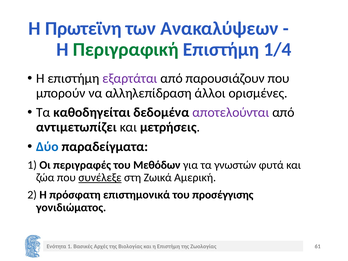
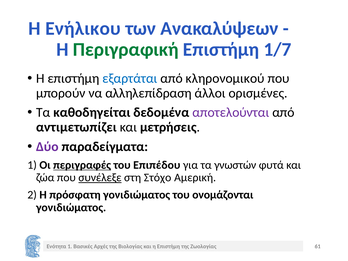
Πρωτεϊνη: Πρωτεϊνη -> Ενήλικου
1/4: 1/4 -> 1/7
εξαρτάται colour: purple -> blue
παρουσιάζουν: παρουσιάζουν -> κληρονομικού
Δύο colour: blue -> purple
περιγραφές underline: none -> present
Μεθόδων: Μεθόδων -> Επιπέδου
Ζωικά: Ζωικά -> Στόχο
πρόσφατη επιστημονικά: επιστημονικά -> γονιδιώματος
προσέγγισης: προσέγγισης -> ονομάζονται
